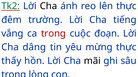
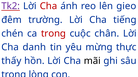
Tk2 colour: green -> purple
Cha at (48, 6) colour: black -> red
lên thực: thực -> gieo
vắng: vắng -> chén
đoạn: đoạn -> chân
dâng: dâng -> danh
